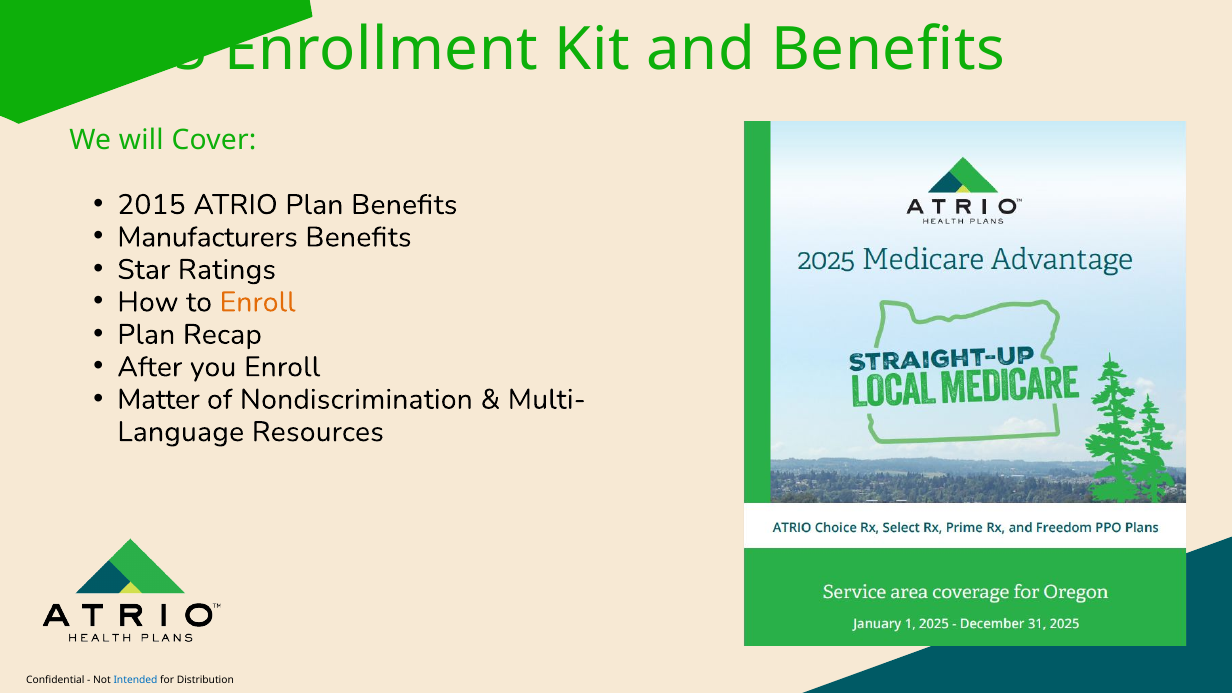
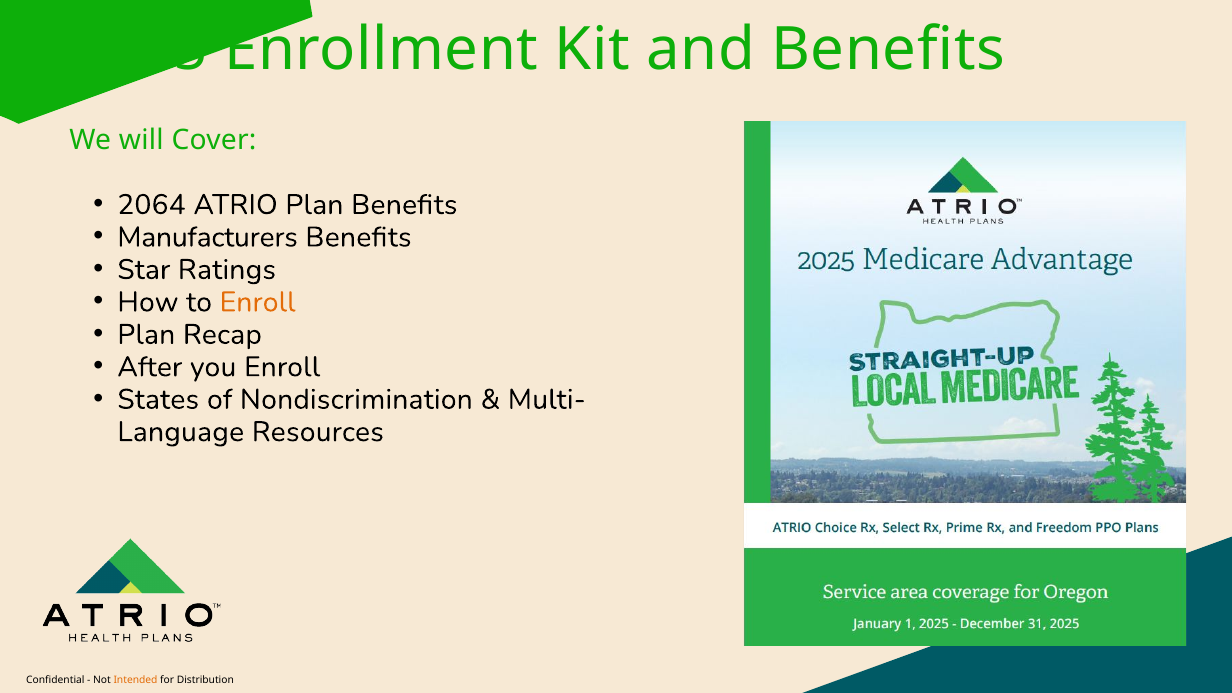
2015: 2015 -> 2064
Matter: Matter -> States
Intended colour: blue -> orange
